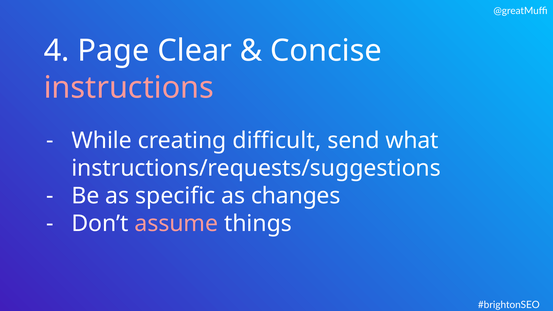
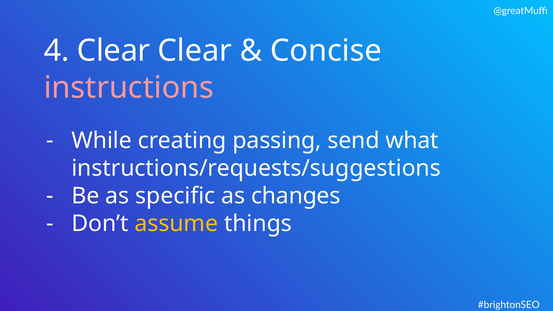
4 Page: Page -> Clear
difficult: difficult -> passing
assume colour: pink -> yellow
